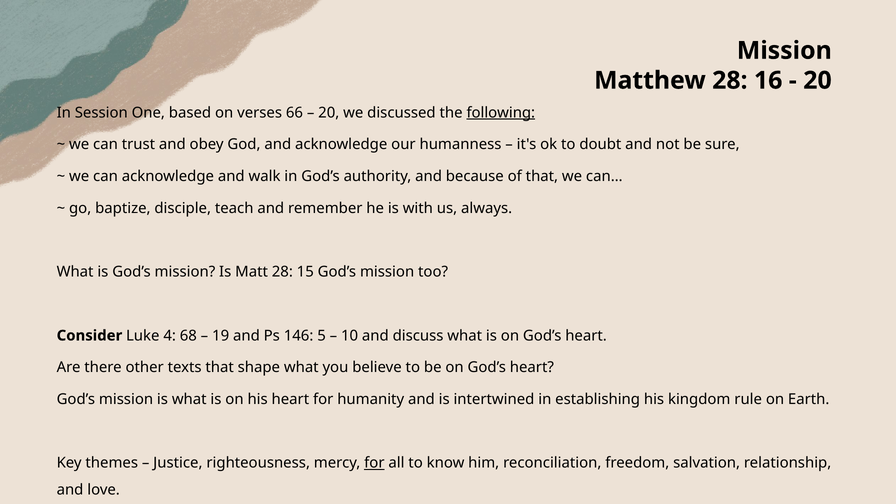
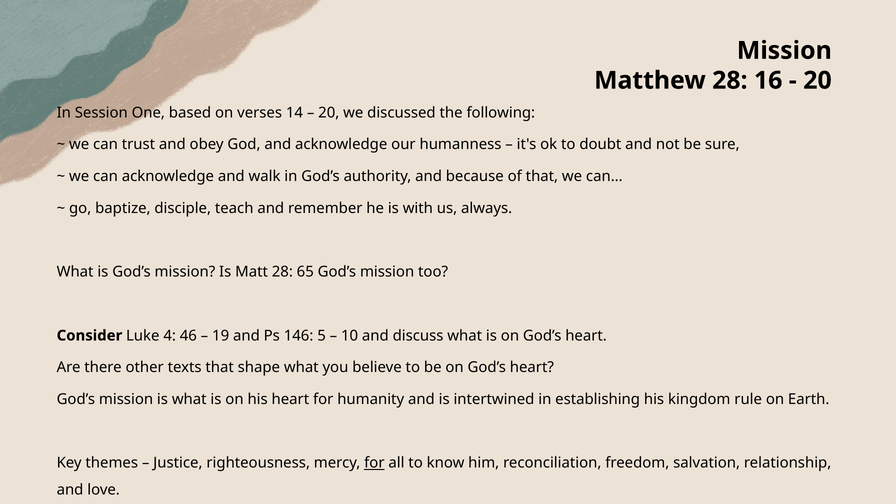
66: 66 -> 14
following underline: present -> none
15: 15 -> 65
68: 68 -> 46
